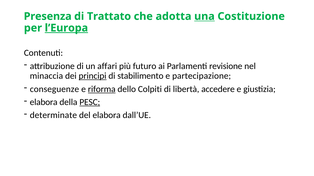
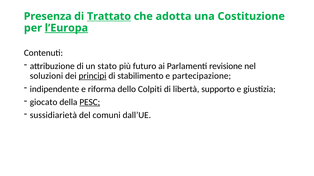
Trattato underline: none -> present
una underline: present -> none
affari: affari -> stato
minaccia: minaccia -> soluzioni
conseguenze: conseguenze -> indipendente
riforma underline: present -> none
accedere: accedere -> supporto
elabora at (44, 102): elabora -> giocato
determinate: determinate -> sussidiarietà
del elabora: elabora -> comuni
